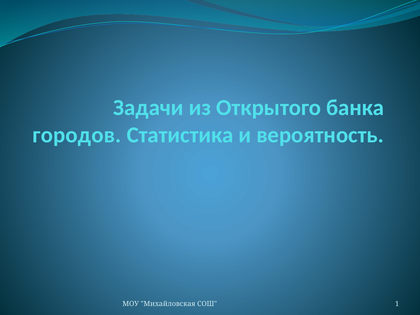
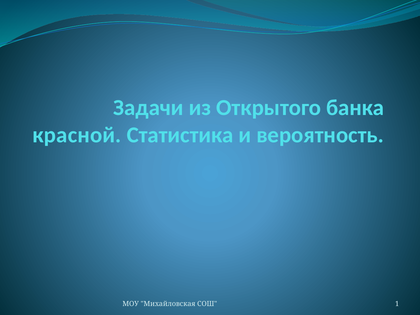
городов: городов -> красной
